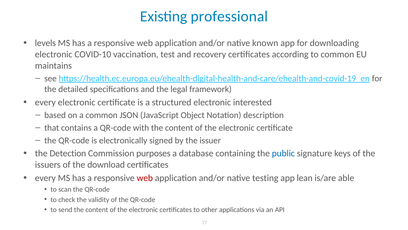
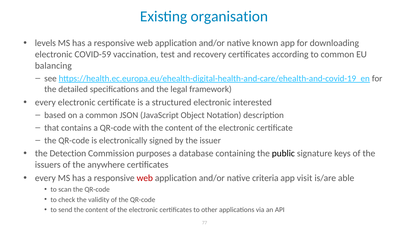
professional: professional -> organisation
COVID-10: COVID-10 -> COVID-59
maintains: maintains -> balancing
public colour: blue -> black
download: download -> anywhere
testing: testing -> criteria
lean: lean -> visit
